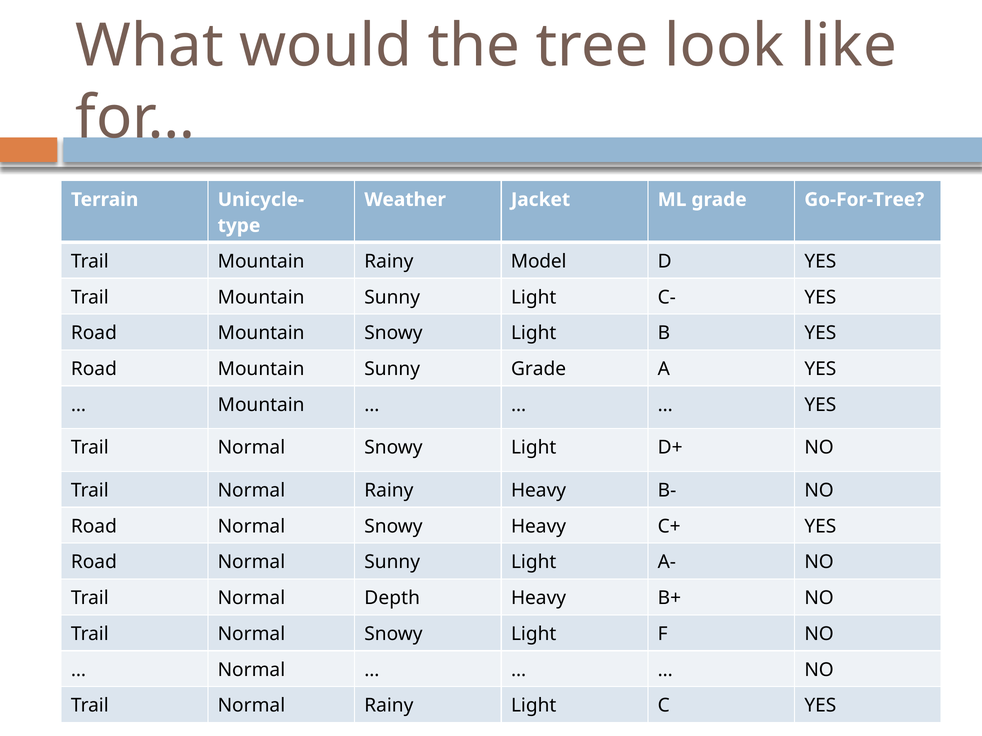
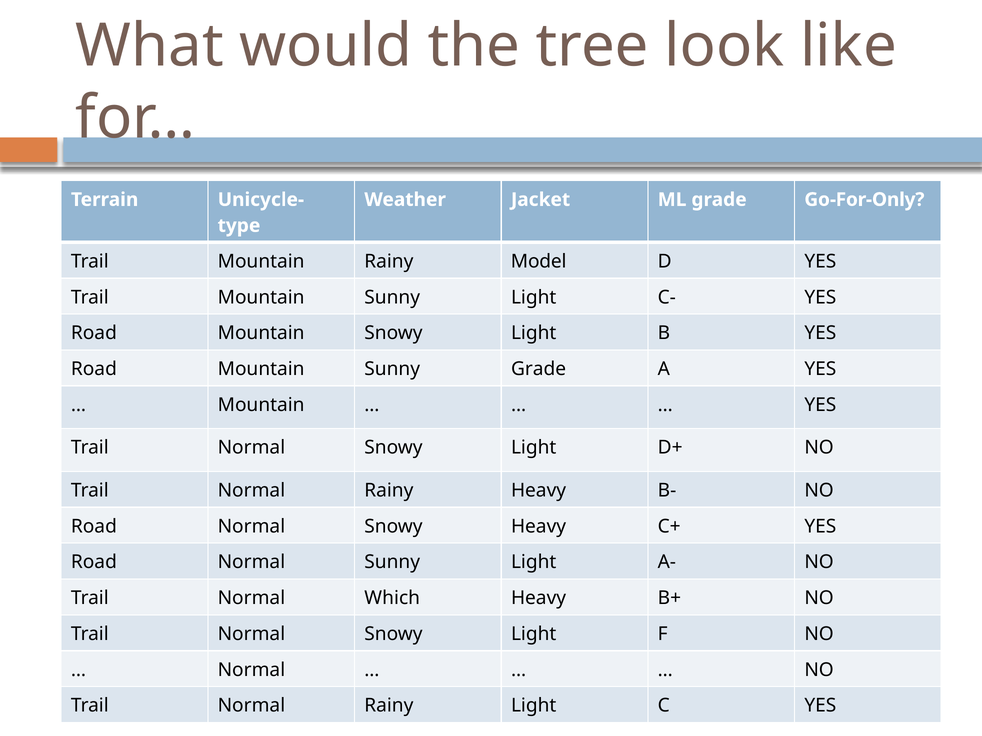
Go-For-Tree: Go-For-Tree -> Go-For-Only
Depth: Depth -> Which
